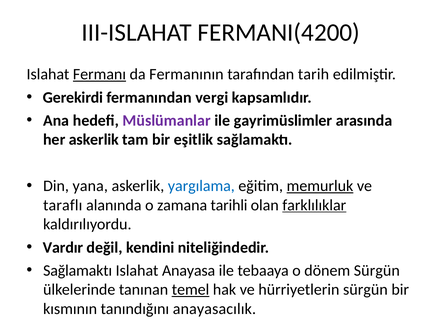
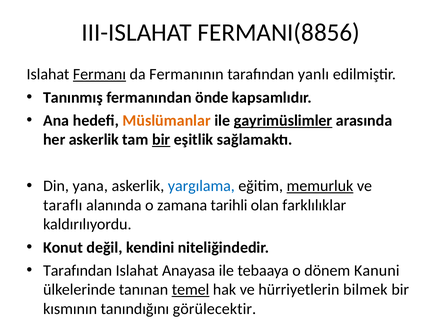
FERMANI(4200: FERMANI(4200 -> FERMANI(8856
tarih: tarih -> yanlı
Gerekirdi: Gerekirdi -> Tanınmış
vergi: vergi -> önde
Müslümanlar colour: purple -> orange
gayrimüslimler underline: none -> present
bir at (161, 140) underline: none -> present
farklılıklar underline: present -> none
Vardır: Vardır -> Konut
Sağlamaktı at (78, 270): Sağlamaktı -> Tarafından
dönem Sürgün: Sürgün -> Kanuni
hürriyetlerin sürgün: sürgün -> bilmek
anayasacılık: anayasacılık -> görülecektir
